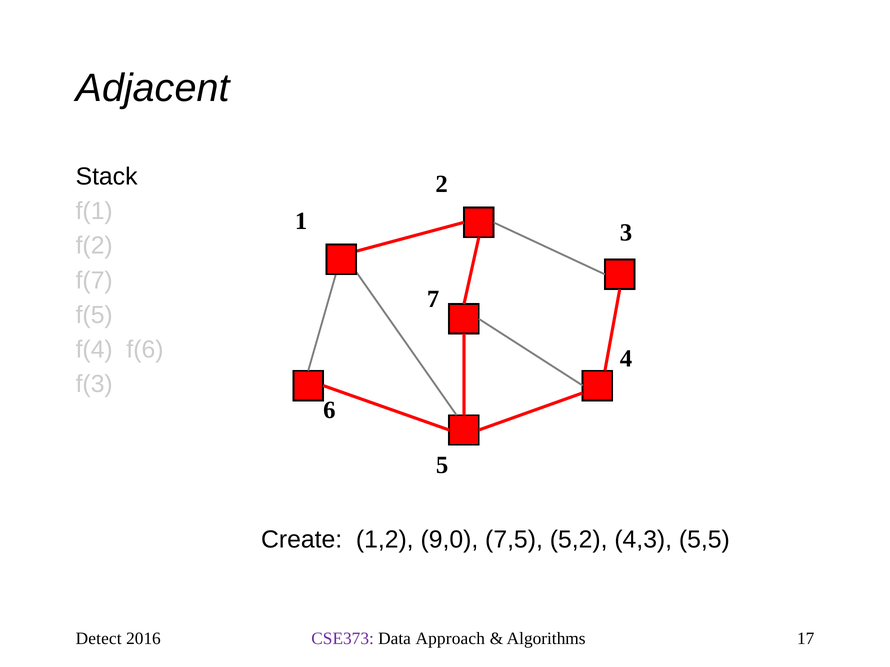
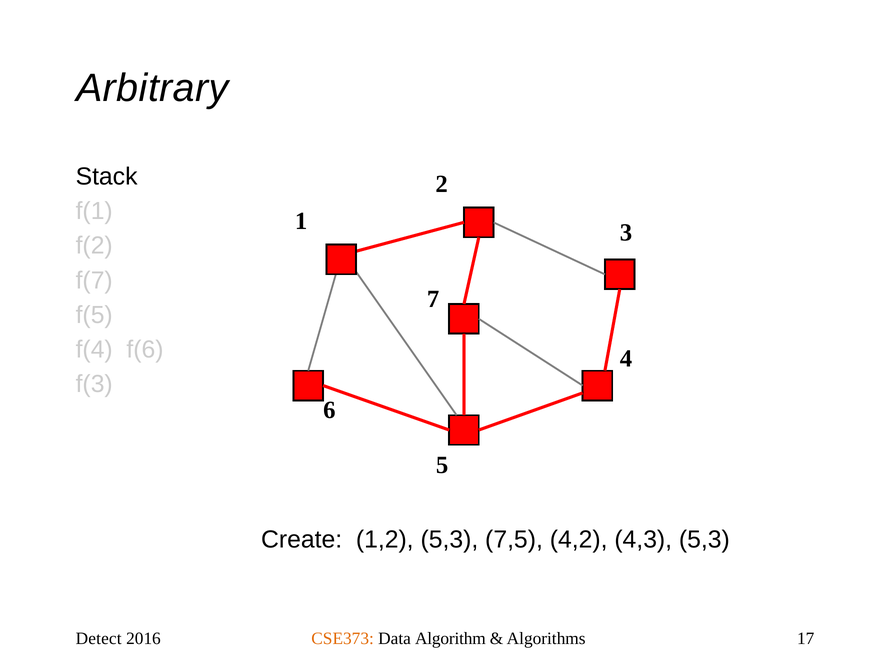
Adjacent: Adjacent -> Arbitrary
1,2 9,0: 9,0 -> 5,3
5,2: 5,2 -> 4,2
4,3 5,5: 5,5 -> 5,3
CSE373 colour: purple -> orange
Approach: Approach -> Algorithm
